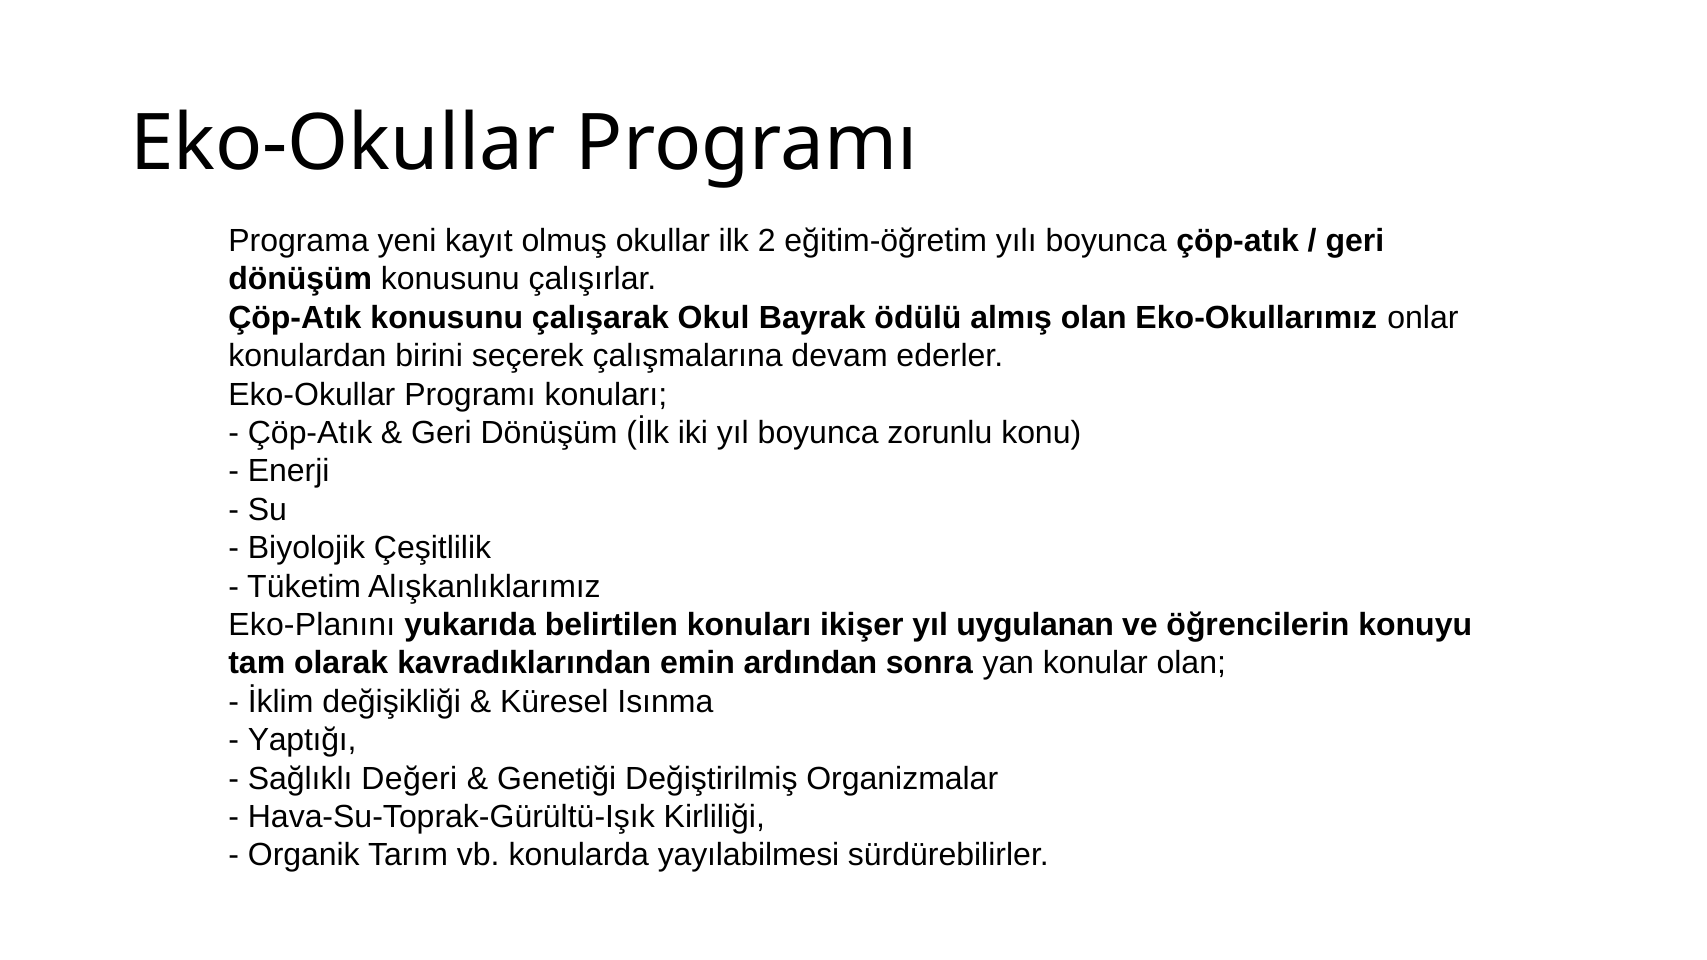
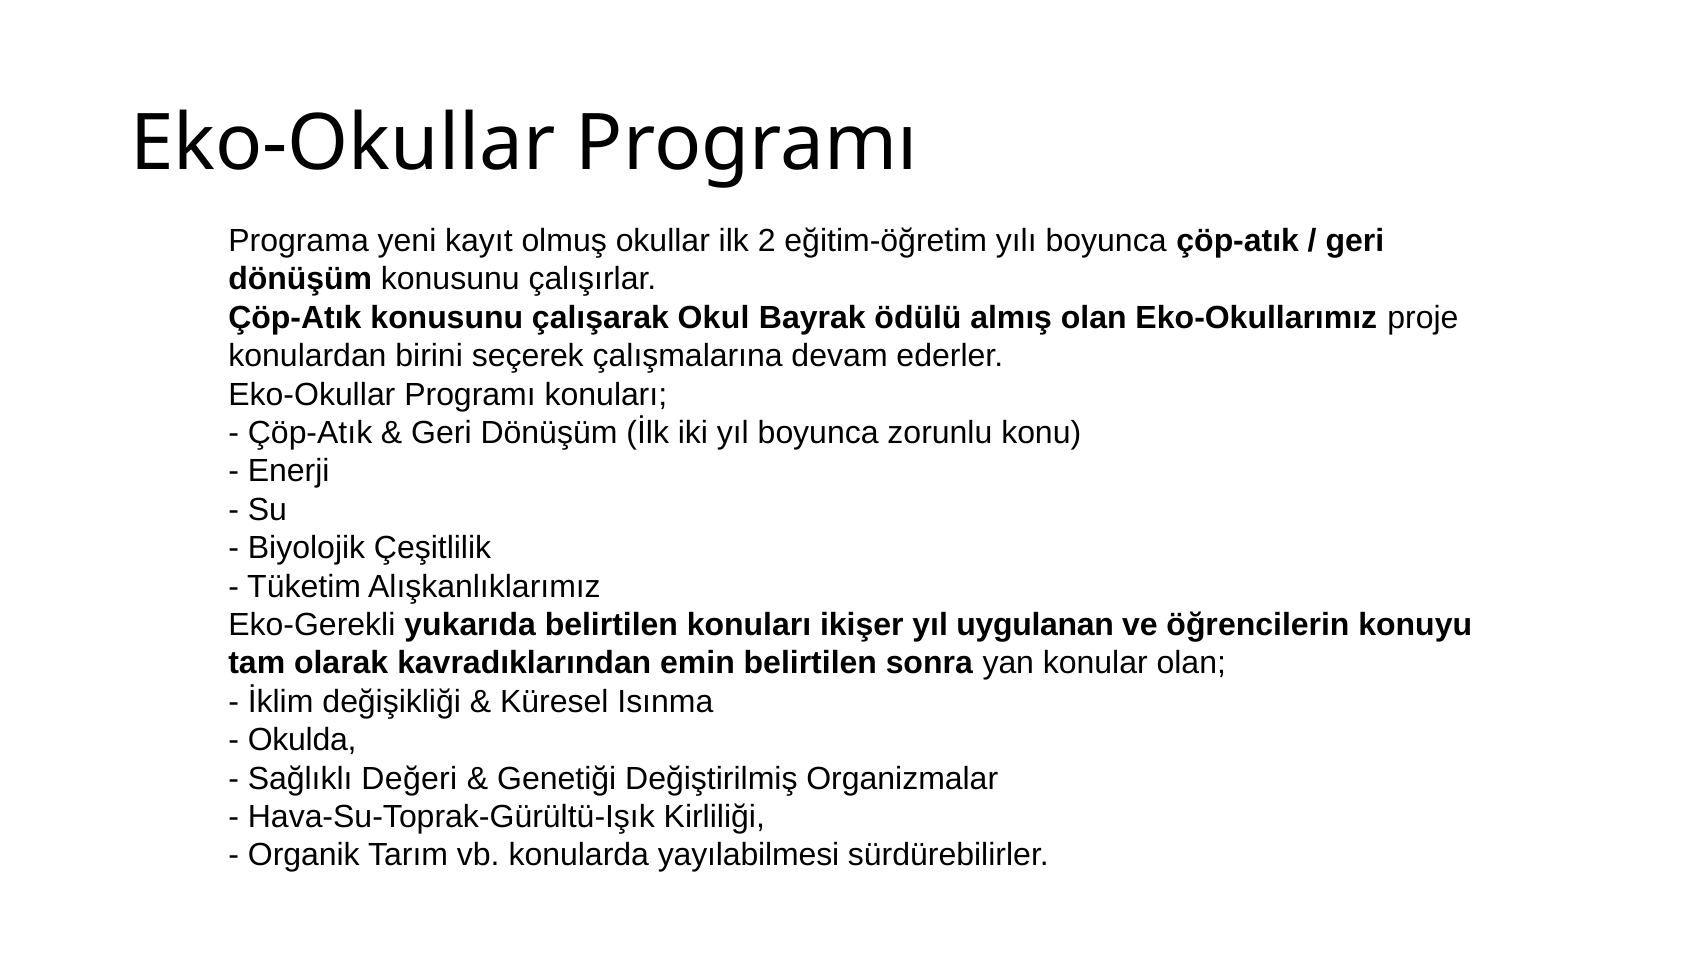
onlar: onlar -> proje
Eko-Planını: Eko-Planını -> Eko-Gerekli
emin ardından: ardından -> belirtilen
Yaptığı: Yaptığı -> Okulda
